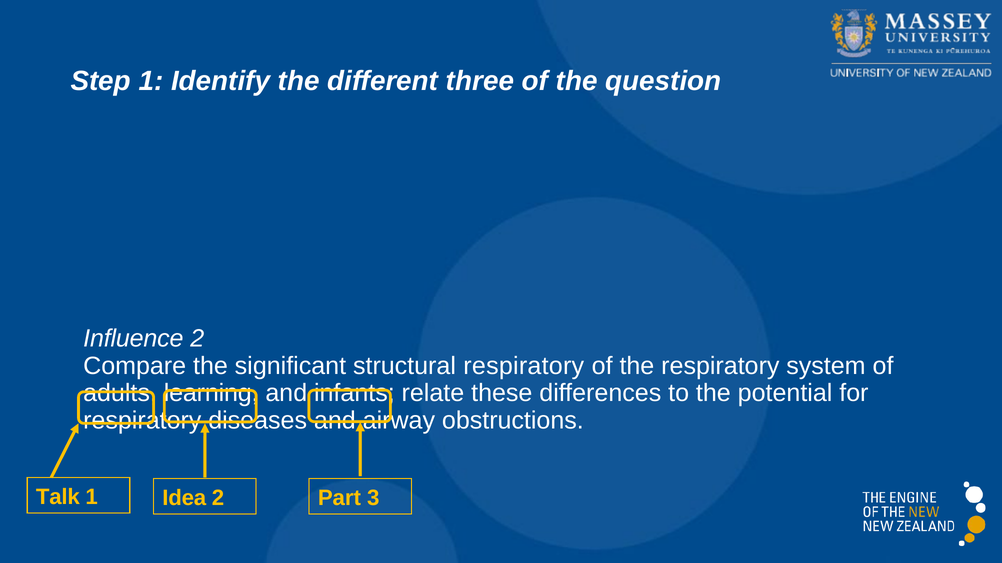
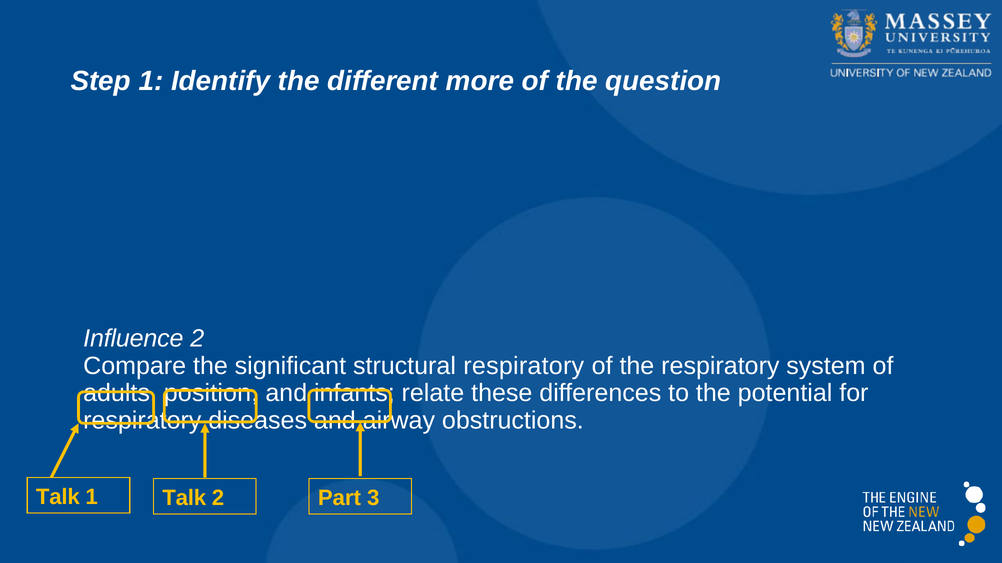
three: three -> more
learning: learning -> position
1 Idea: Idea -> Talk
